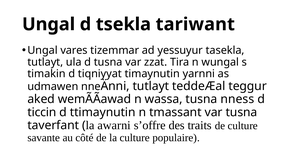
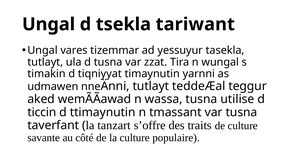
nness: nness -> utilise
awarni: awarni -> tanzart
